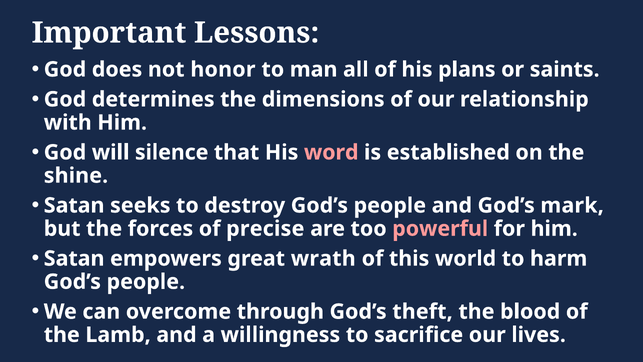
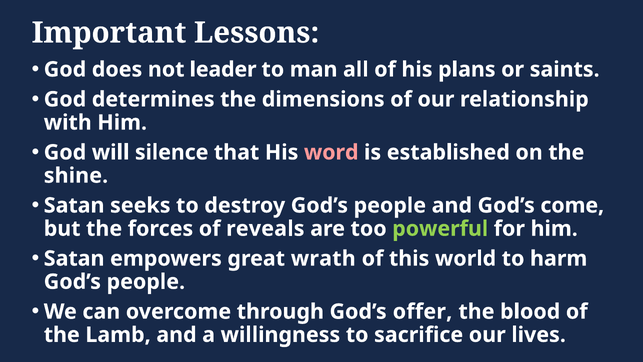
honor: honor -> leader
mark: mark -> come
precise: precise -> reveals
powerful colour: pink -> light green
theft: theft -> offer
